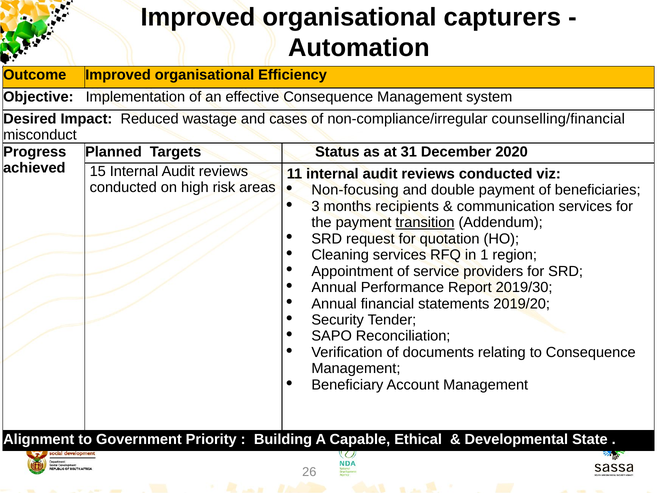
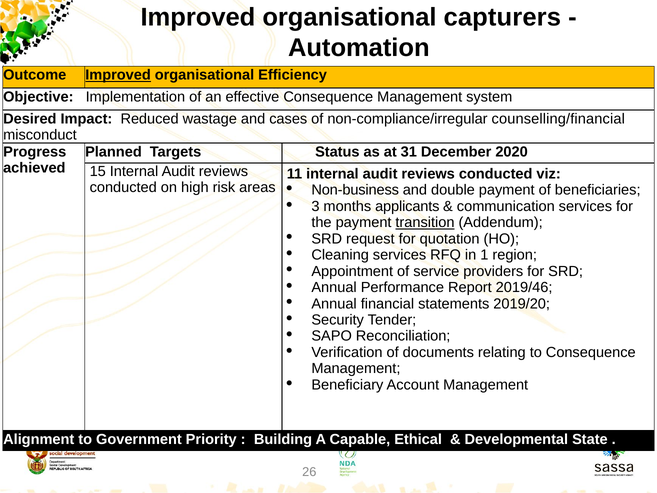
Improved at (118, 75) underline: none -> present
Non-focusing: Non-focusing -> Non-business
recipients: recipients -> applicants
2019/30: 2019/30 -> 2019/46
